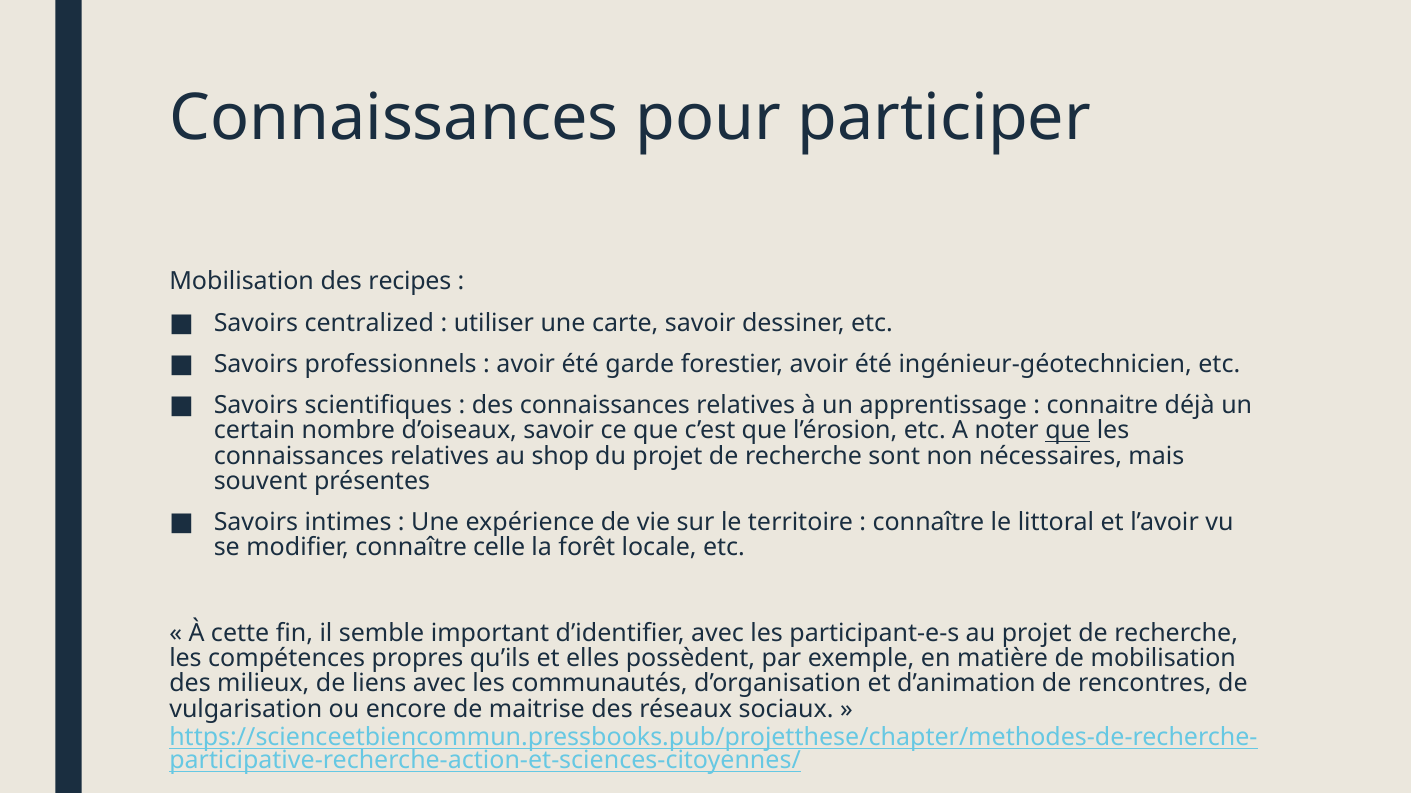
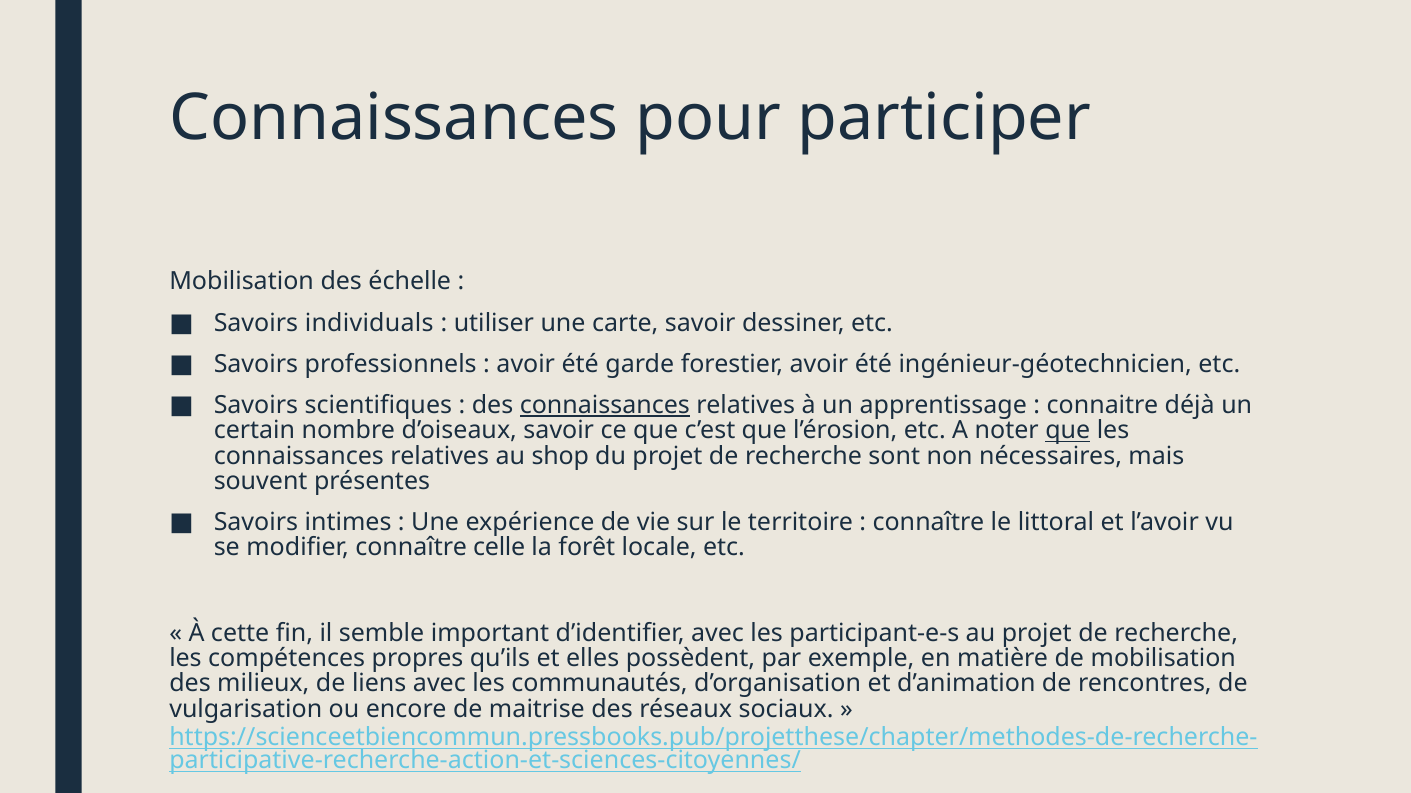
recipes: recipes -> échelle
centralized: centralized -> individuals
connaissances at (605, 406) underline: none -> present
